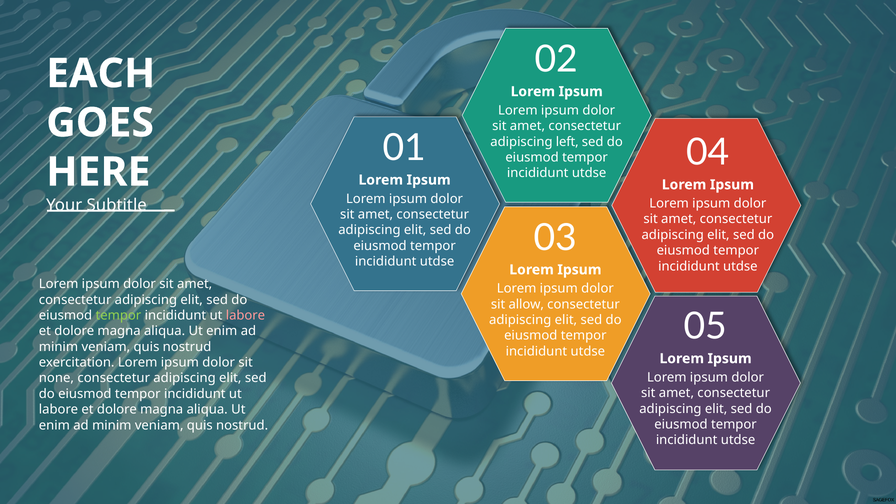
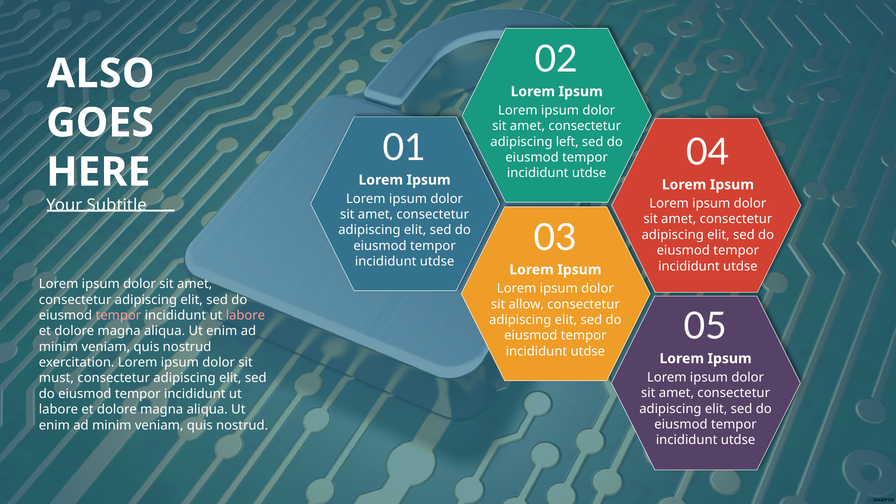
EACH: EACH -> ALSO
tempor at (118, 315) colour: light green -> pink
none: none -> must
